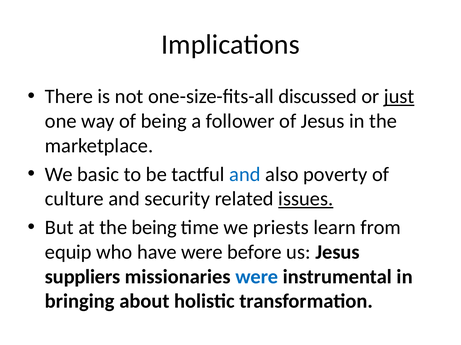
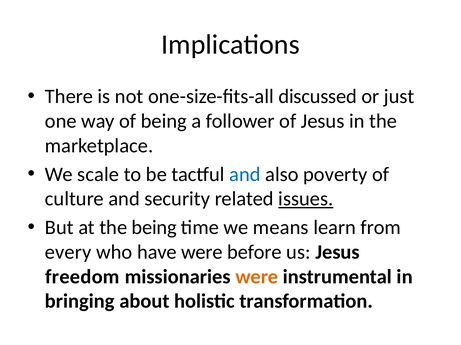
just underline: present -> none
basic: basic -> scale
priests: priests -> means
equip: equip -> every
suppliers: suppliers -> freedom
were at (257, 277) colour: blue -> orange
